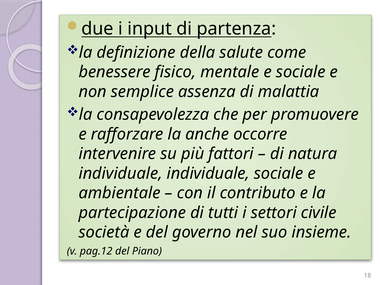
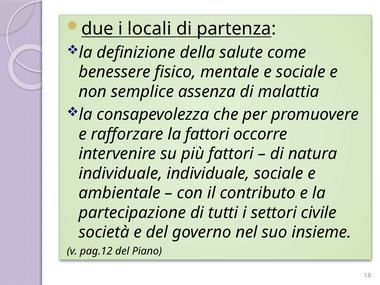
input: input -> locali
la anche: anche -> fattori
